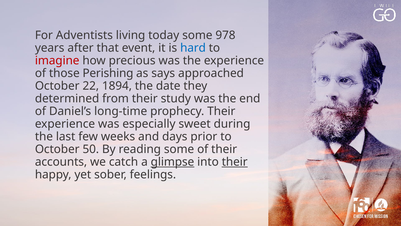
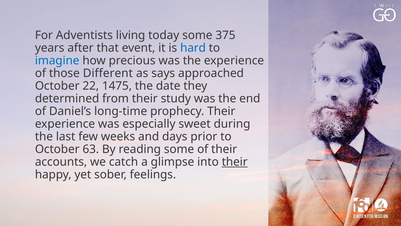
978: 978 -> 375
imagine colour: red -> blue
Perishing: Perishing -> Different
1894: 1894 -> 1475
50: 50 -> 63
glimpse underline: present -> none
